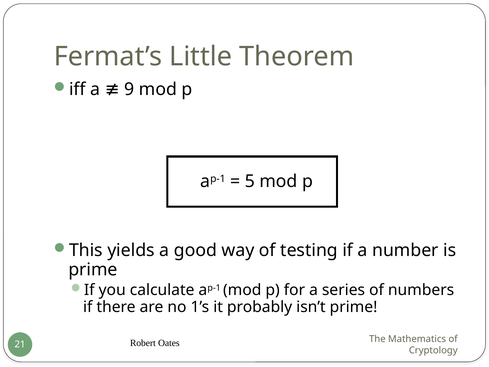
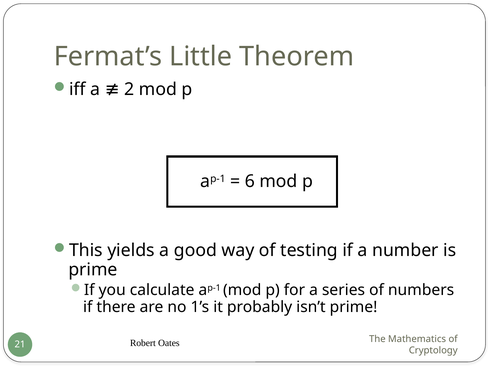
9: 9 -> 2
5: 5 -> 6
